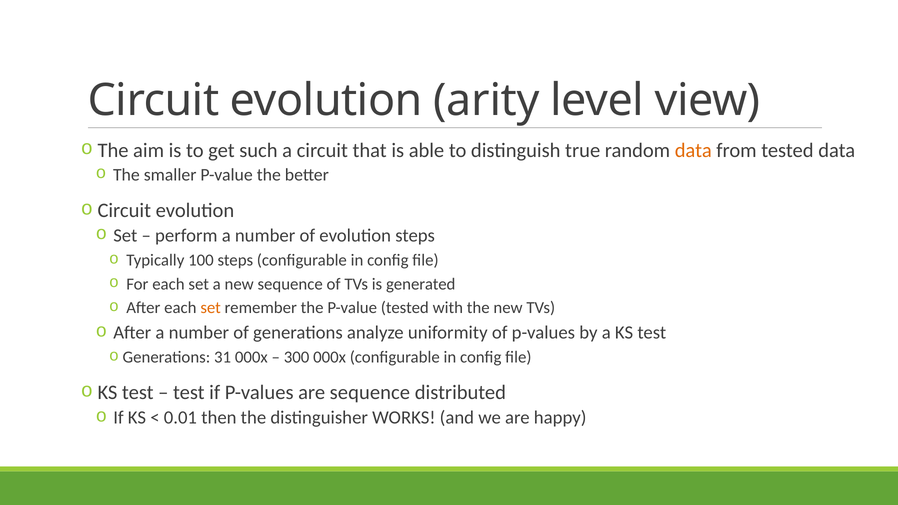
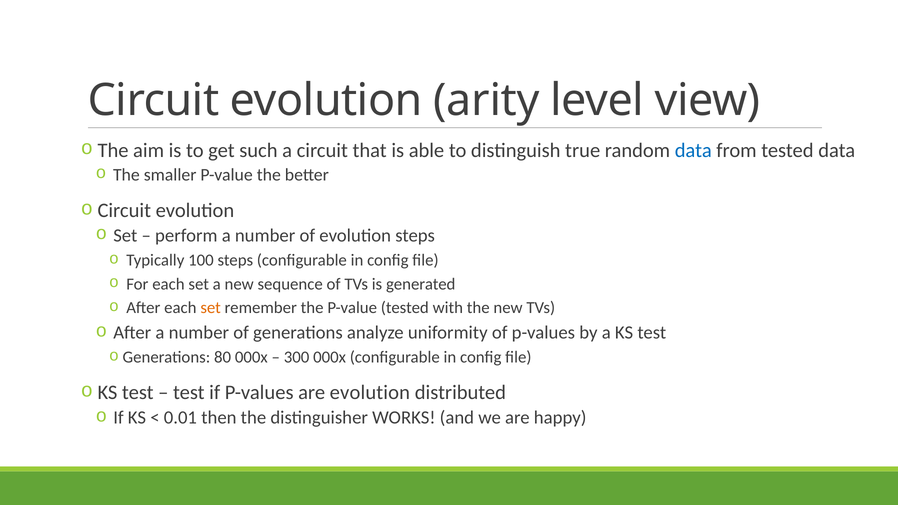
data at (693, 150) colour: orange -> blue
31: 31 -> 80
are sequence: sequence -> evolution
